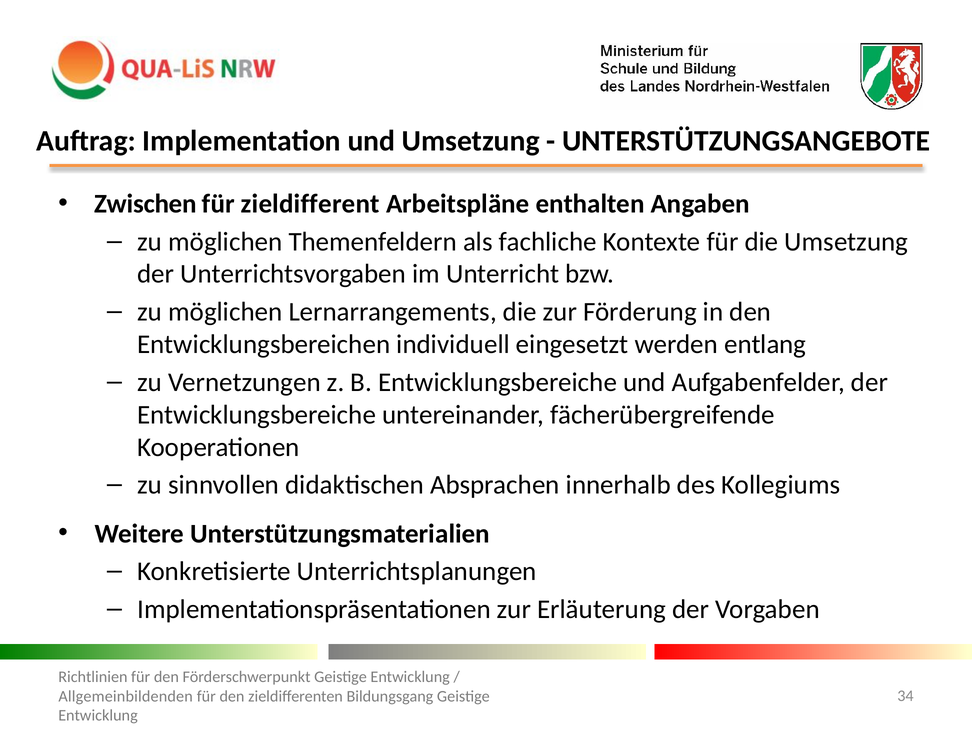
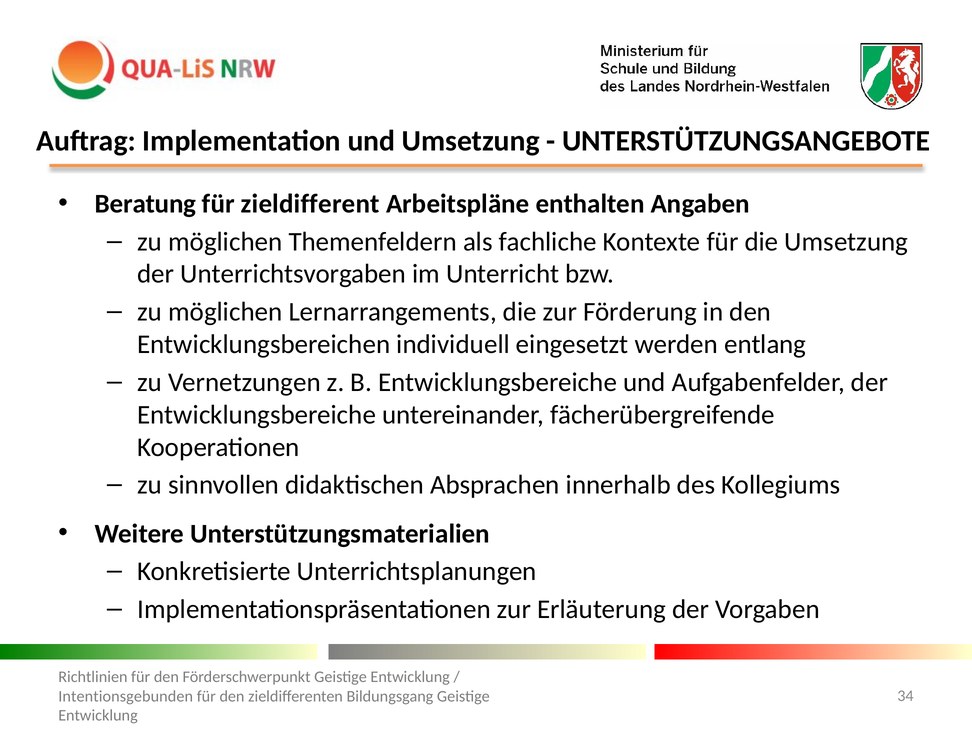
Zwischen: Zwischen -> Beratung
Allgemeinbildenden: Allgemeinbildenden -> Intentionsgebunden
